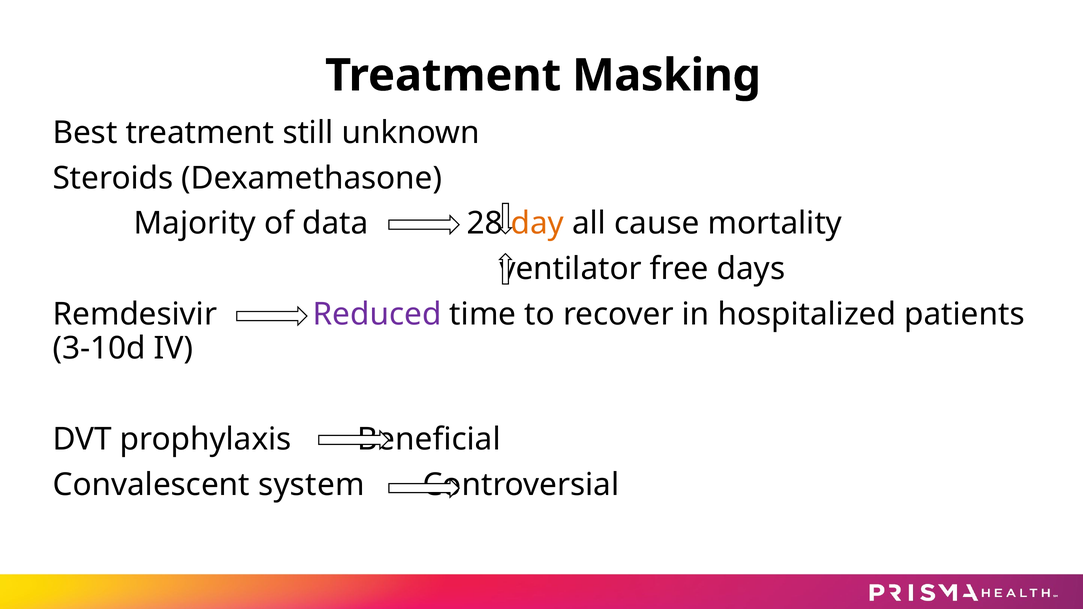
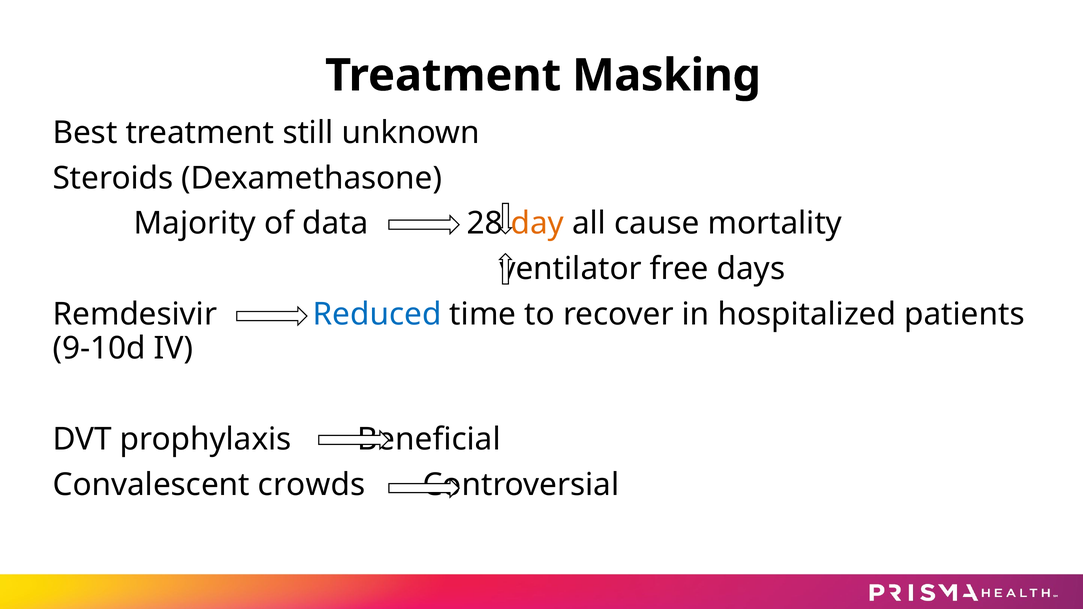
Reduced colour: purple -> blue
3-10d: 3-10d -> 9-10d
system: system -> crowds
